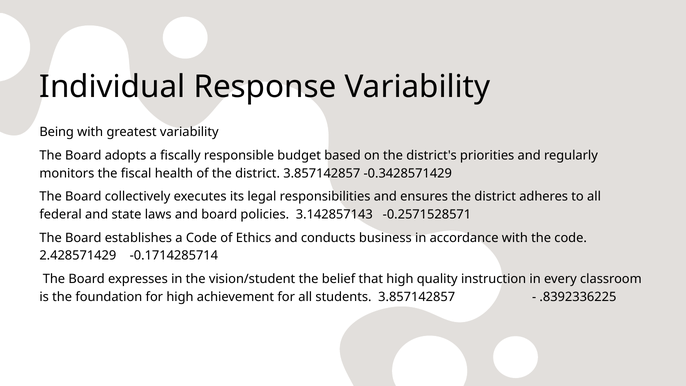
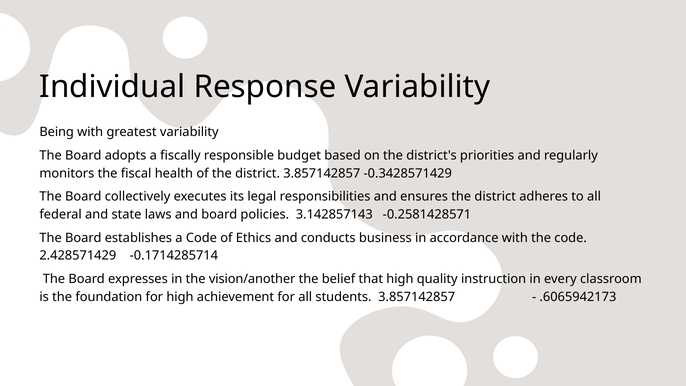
-0.2571528571: -0.2571528571 -> -0.2581428571
vision/student: vision/student -> vision/another
.8392336225: .8392336225 -> .6065942173
